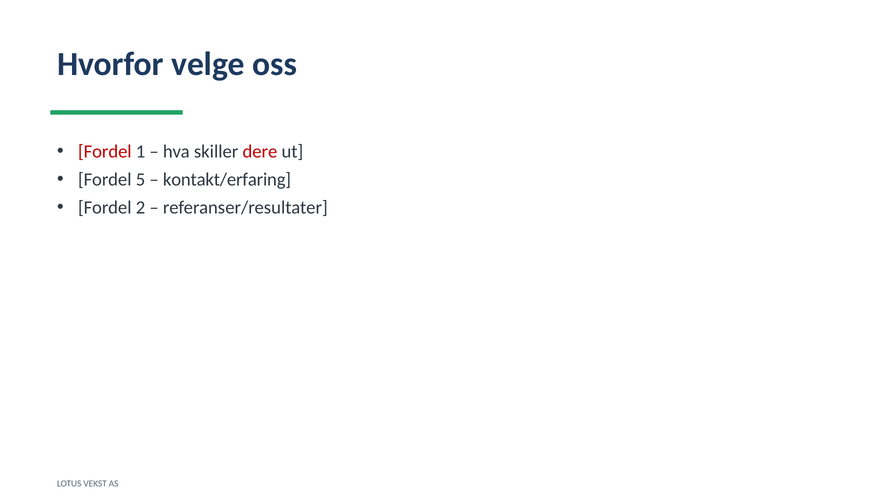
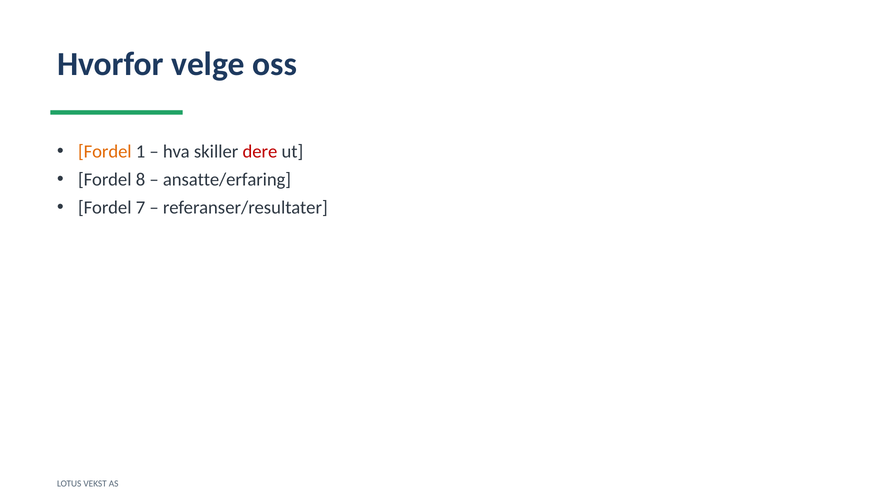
Fordel at (105, 152) colour: red -> orange
5: 5 -> 8
kontakt/erfaring: kontakt/erfaring -> ansatte/erfaring
2: 2 -> 7
